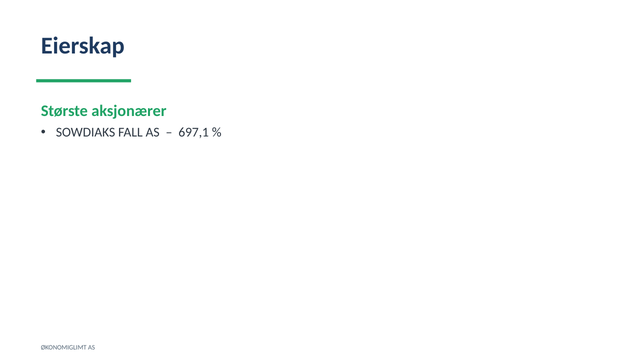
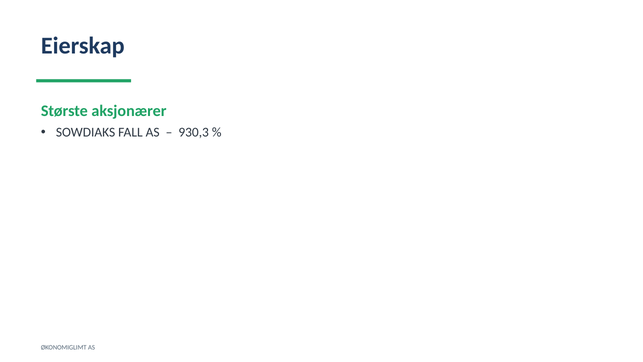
697,1: 697,1 -> 930,3
